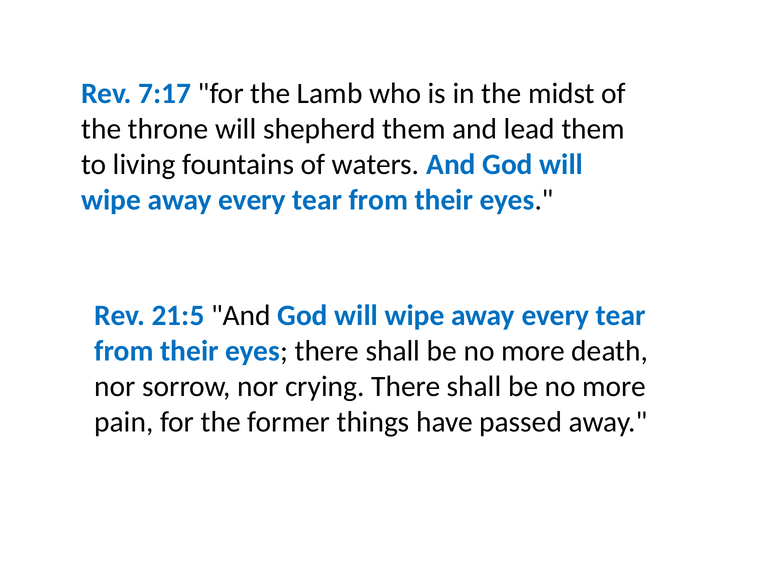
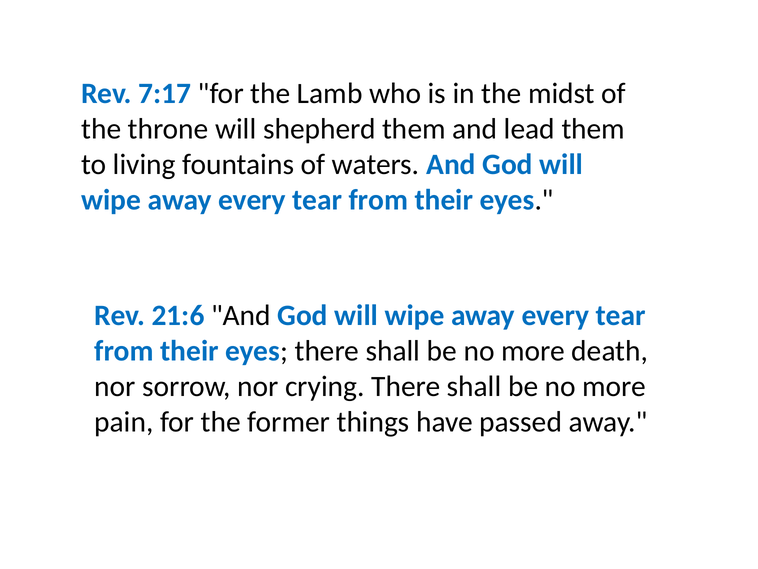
21:5: 21:5 -> 21:6
